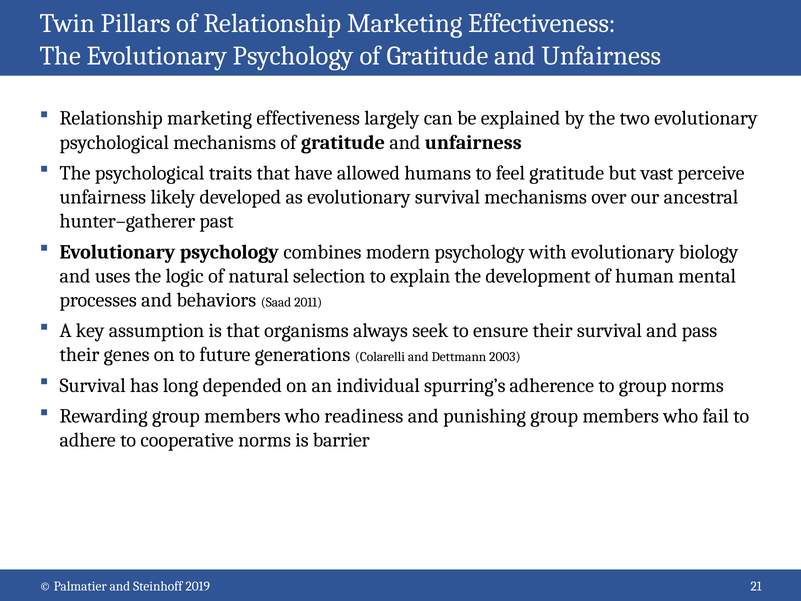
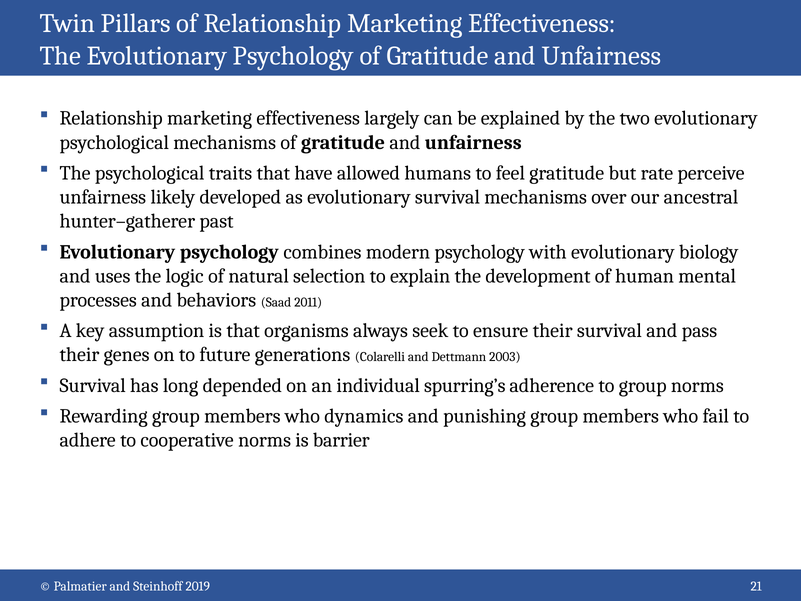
vast: vast -> rate
readiness: readiness -> dynamics
